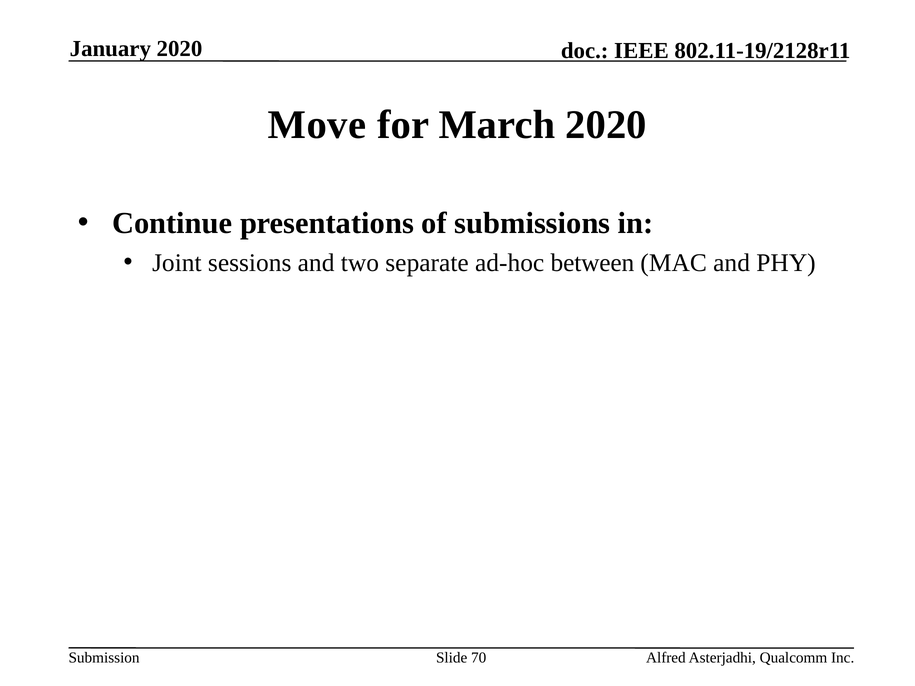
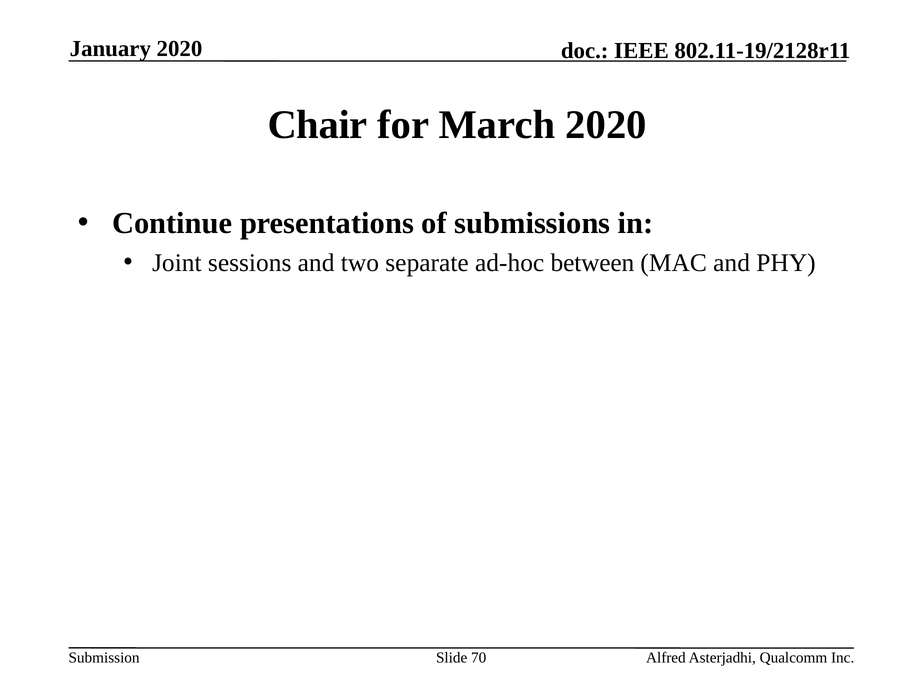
Move: Move -> Chair
